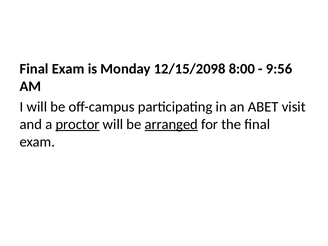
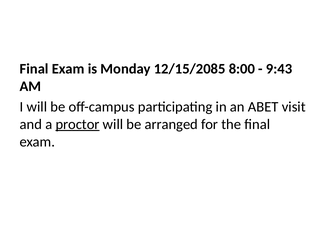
12/15/2098: 12/15/2098 -> 12/15/2085
9:56: 9:56 -> 9:43
arranged underline: present -> none
